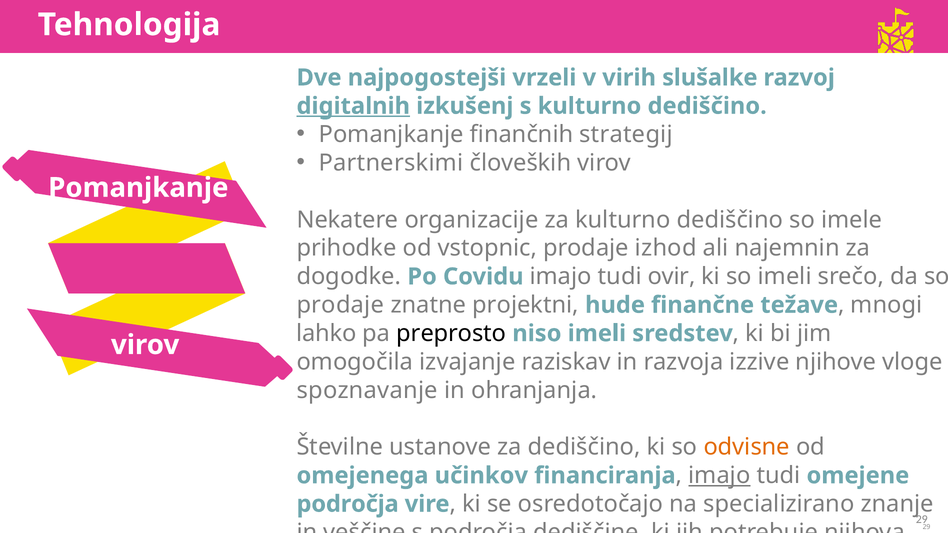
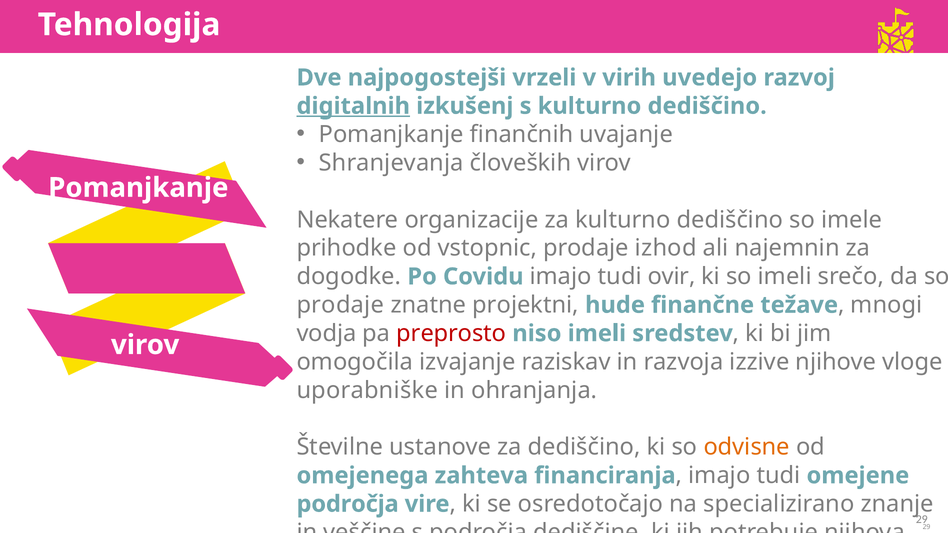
slušalke: slušalke -> uvedejo
strategij: strategij -> uvajanje
Partnerskimi: Partnerskimi -> Shranjevanja
lahko: lahko -> vodja
preprosto colour: black -> red
spoznavanje: spoznavanje -> uporabniške
učinkov: učinkov -> zahteva
imajo at (719, 476) underline: present -> none
